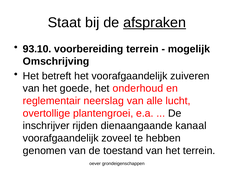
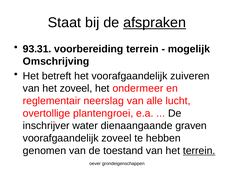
93.10: 93.10 -> 93.31
het goede: goede -> zoveel
onderhoud: onderhoud -> ondermeer
rijden: rijden -> water
kanaal: kanaal -> graven
terrein at (199, 151) underline: none -> present
